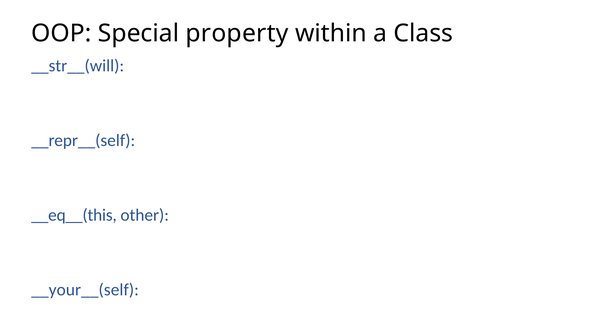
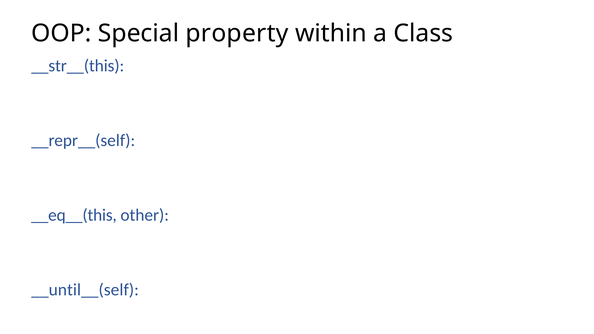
__str__(will: __str__(will -> __str__(this
__your__(self: __your__(self -> __until__(self
